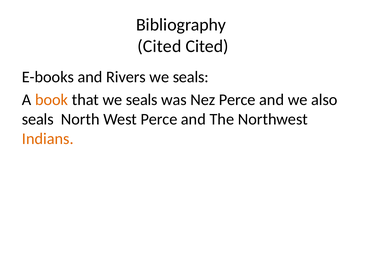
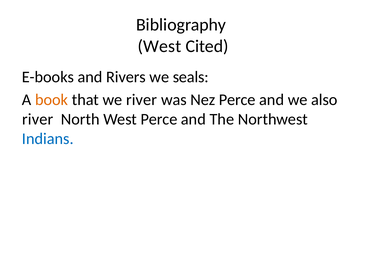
Cited at (159, 46): Cited -> West
that we seals: seals -> river
seals at (38, 119): seals -> river
Indians colour: orange -> blue
